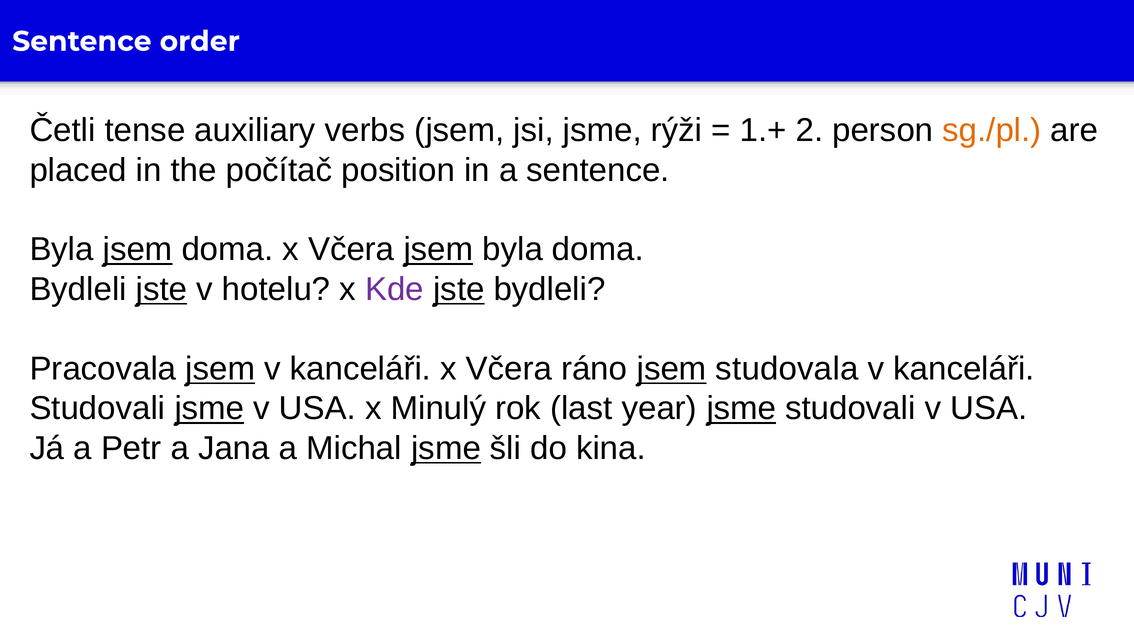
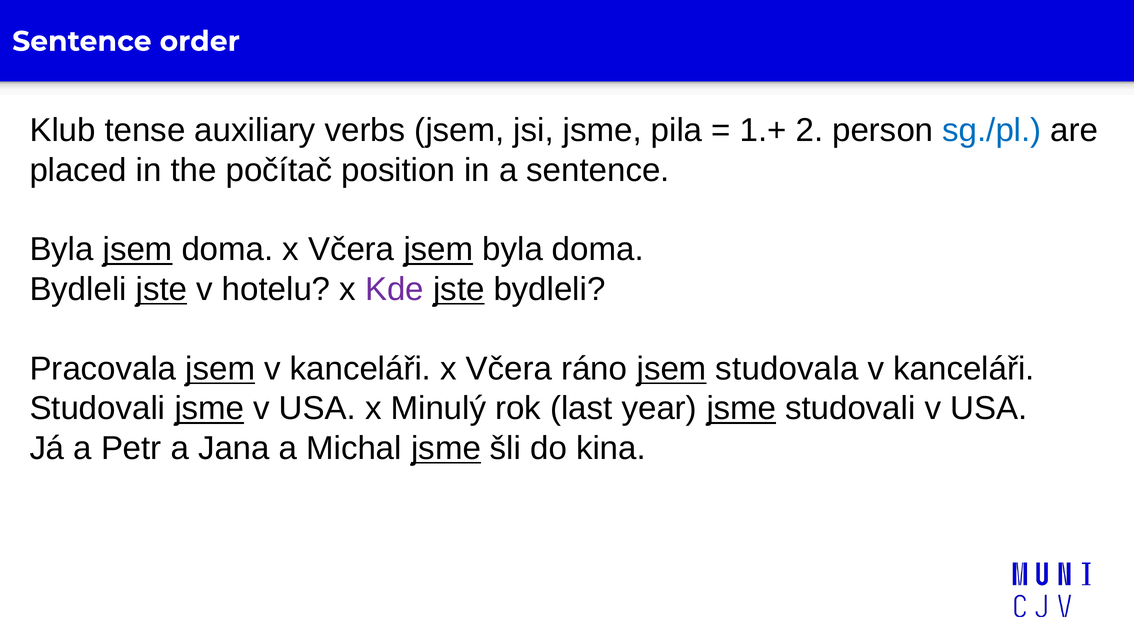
Četli: Četli -> Klub
rýži: rýži -> pila
sg./pl colour: orange -> blue
